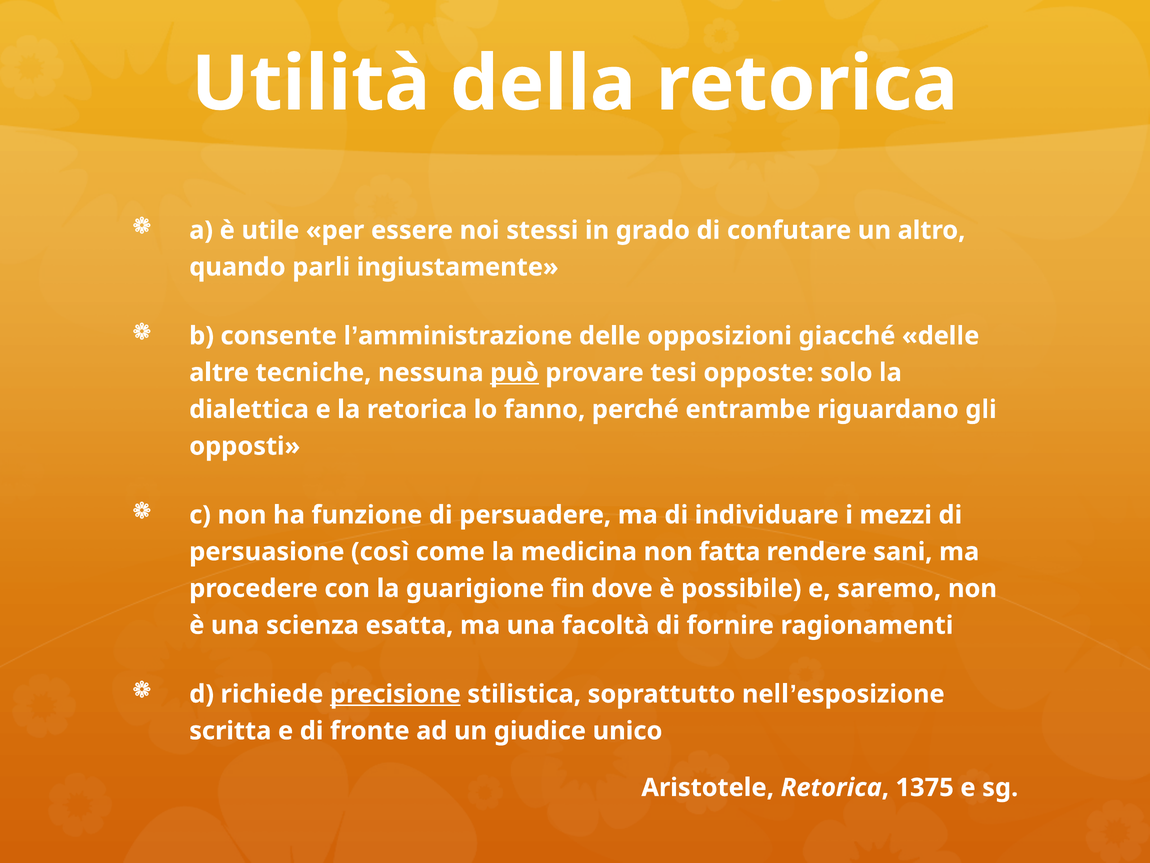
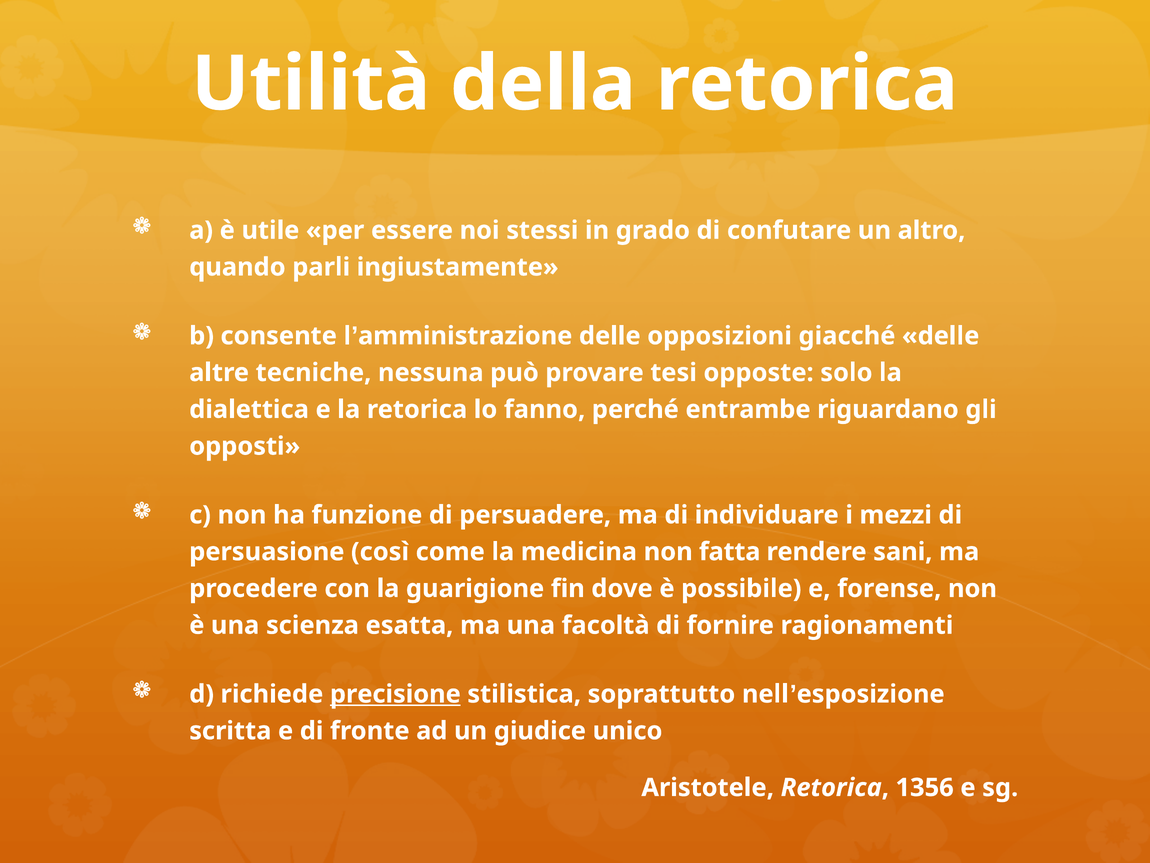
può underline: present -> none
saremo: saremo -> forense
1375: 1375 -> 1356
